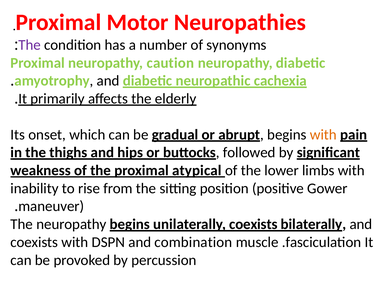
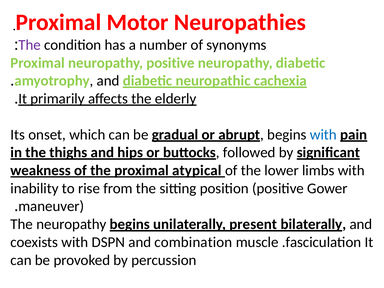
neuropathy caution: caution -> positive
with at (323, 135) colour: orange -> blue
unilaterally coexists: coexists -> present
